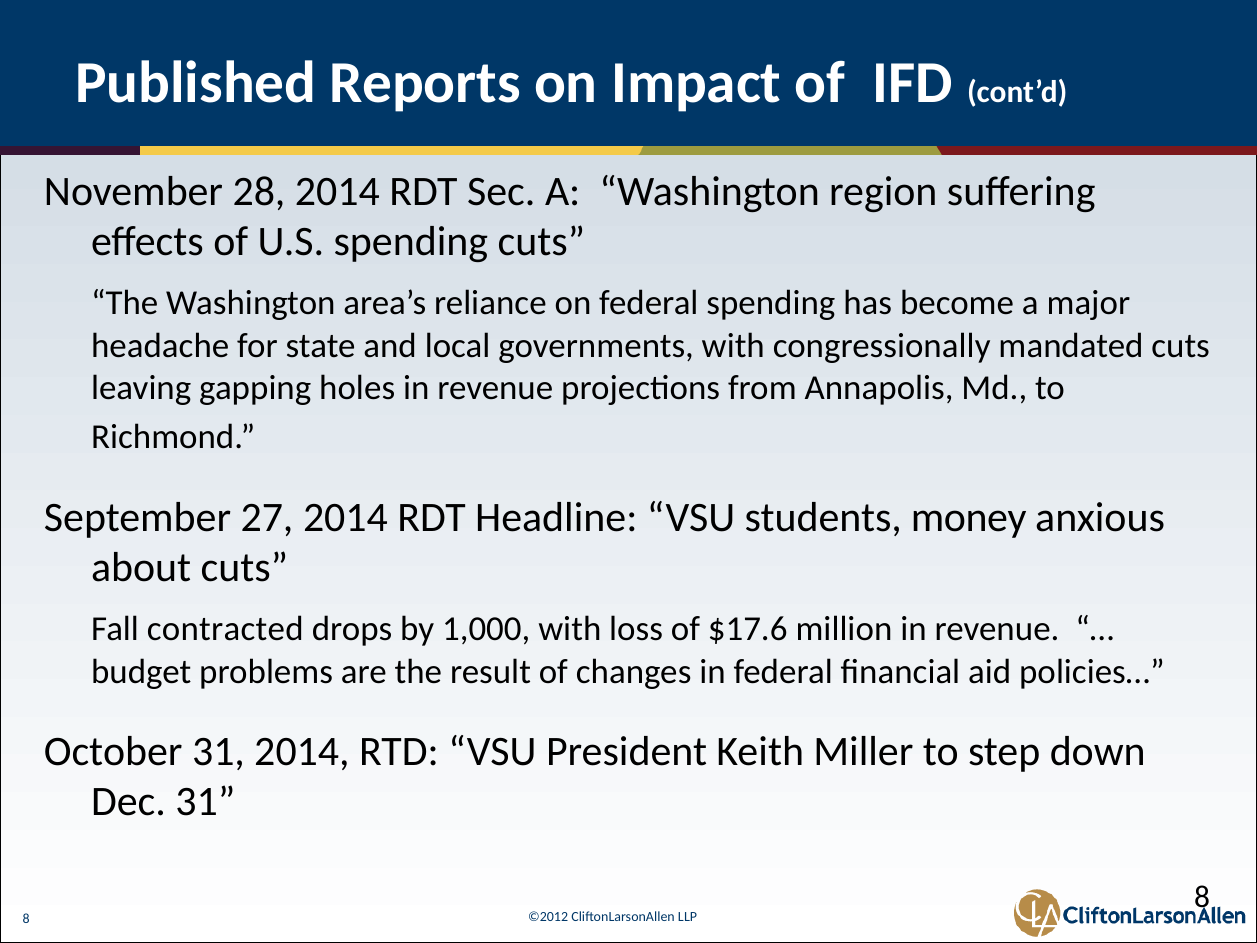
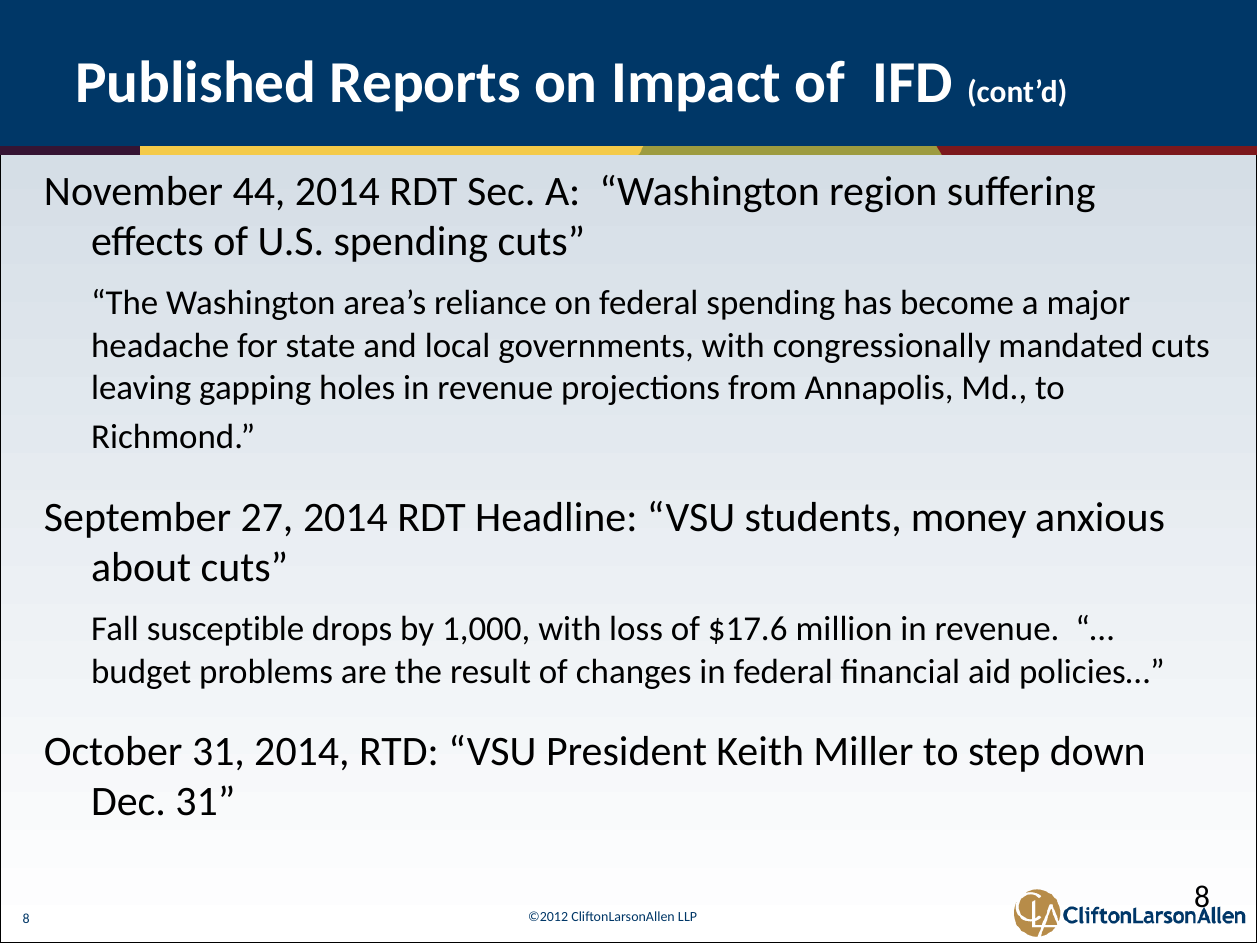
28: 28 -> 44
contracted: contracted -> susceptible
